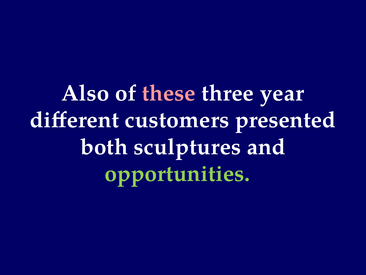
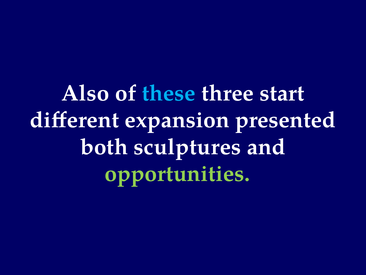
these colour: pink -> light blue
year: year -> start
customers: customers -> expansion
